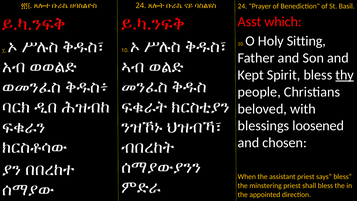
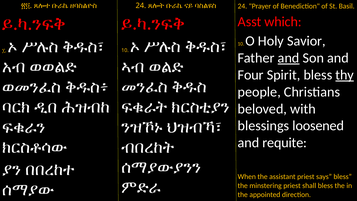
Sitting: Sitting -> Savior
and at (289, 58) underline: none -> present
Kept: Kept -> Four
chosen: chosen -> requite
